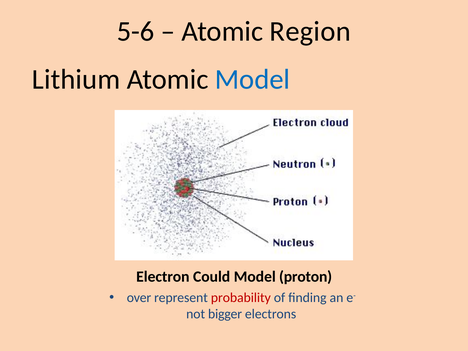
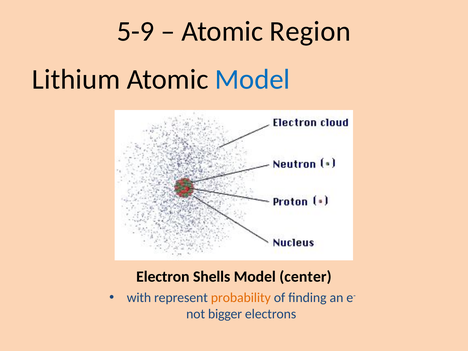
5-6: 5-6 -> 5-9
Could: Could -> Shells
proton: proton -> center
over: over -> with
probability colour: red -> orange
